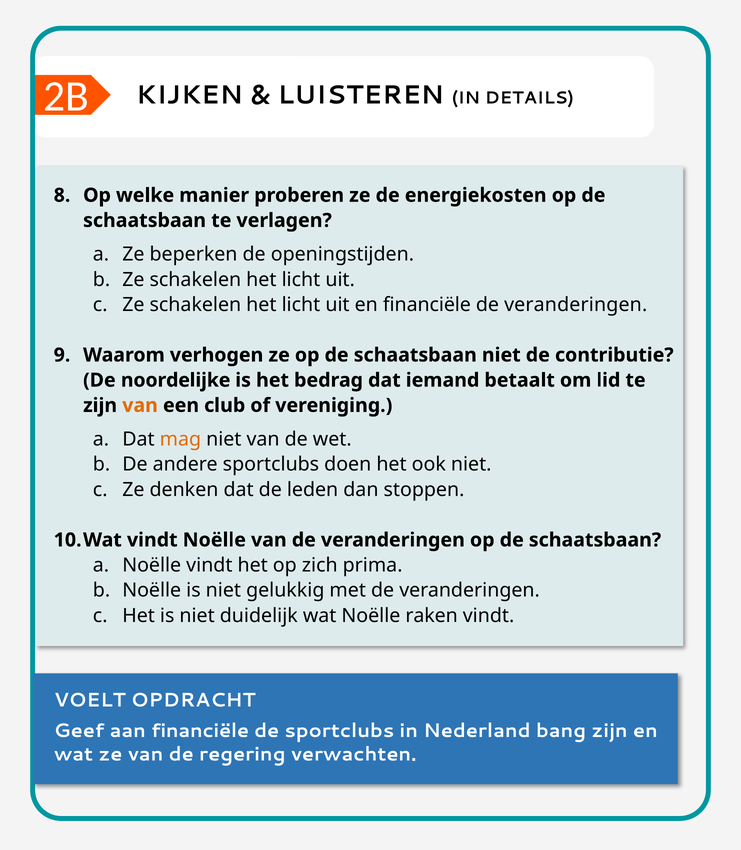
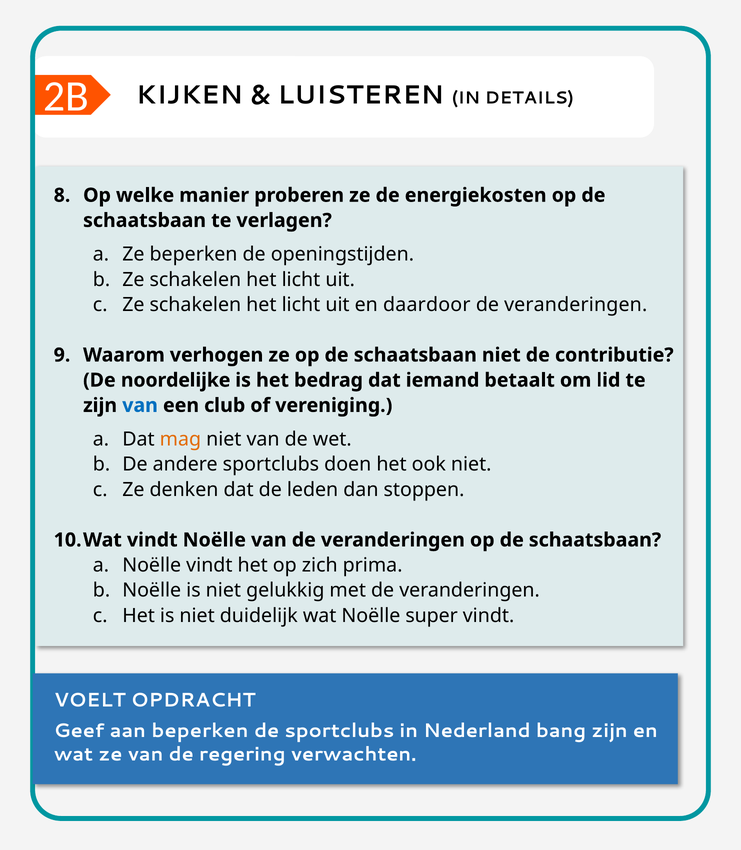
en financiële: financiële -> daardoor
van at (140, 405) colour: orange -> blue
raken: raken -> super
aan financiële: financiële -> beperken
